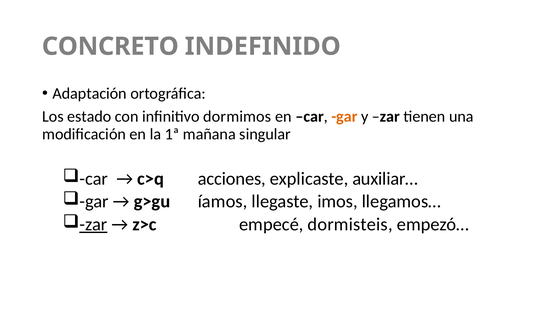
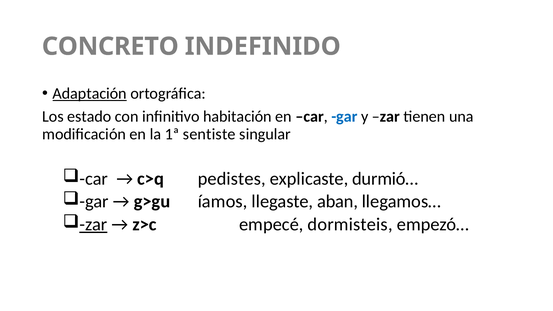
Adaptación underline: none -> present
dormimos: dormimos -> habitación
gar at (344, 117) colour: orange -> blue
mañana: mañana -> sentiste
acciones: acciones -> pedistes
auxiliar…: auxiliar… -> durmió…
imos: imos -> aban
